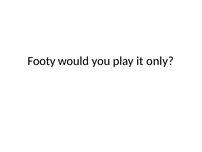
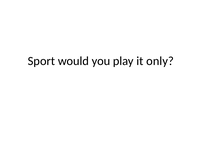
Footy: Footy -> Sport
